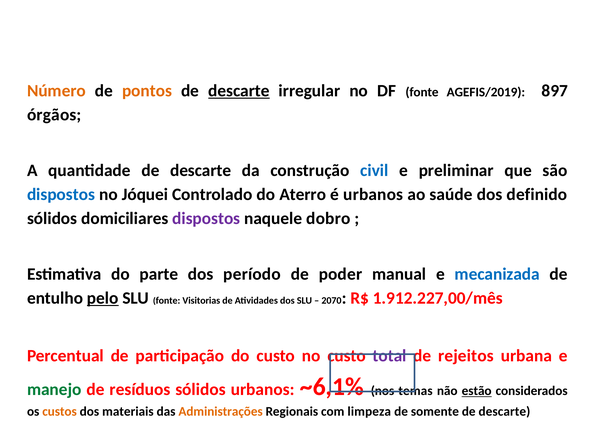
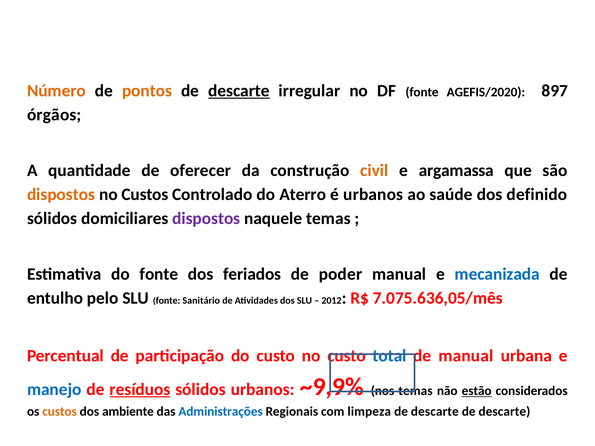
AGEFIS/2019: AGEFIS/2019 -> AGEFIS/2020
quantidade de descarte: descarte -> oferecer
civil colour: blue -> orange
preliminar: preliminar -> argamassa
dispostos at (61, 195) colour: blue -> orange
no Jóquei: Jóquei -> Custos
naquele dobro: dobro -> temas
do parte: parte -> fonte
período: período -> feriados
pelo underline: present -> none
Visitorias: Visitorias -> Sanitário
2070: 2070 -> 2012
1.912.227,00/mês: 1.912.227,00/mês -> 7.075.636,05/mês
total colour: purple -> blue
de rejeitos: rejeitos -> manual
manejo colour: green -> blue
resíduos underline: none -> present
~6,1%: ~6,1% -> ~9,9%
materiais: materiais -> ambiente
Administrações colour: orange -> blue
somente at (435, 412): somente -> descarte
